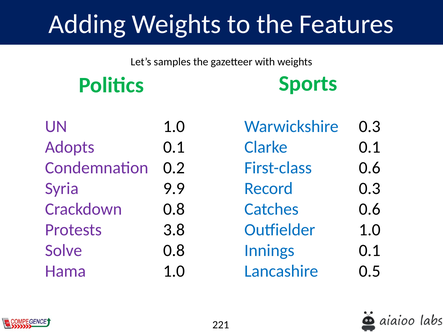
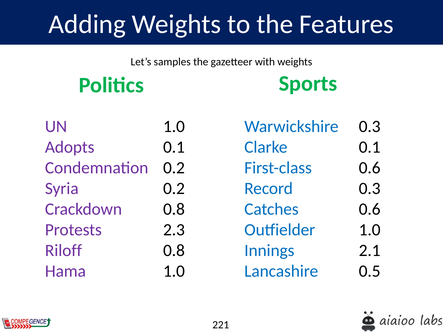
9.9 at (174, 189): 9.9 -> 0.2
3.8: 3.8 -> 2.3
Solve: Solve -> Riloff
0.1 at (370, 251): 0.1 -> 2.1
